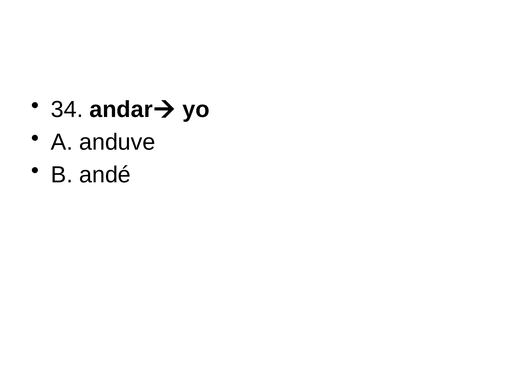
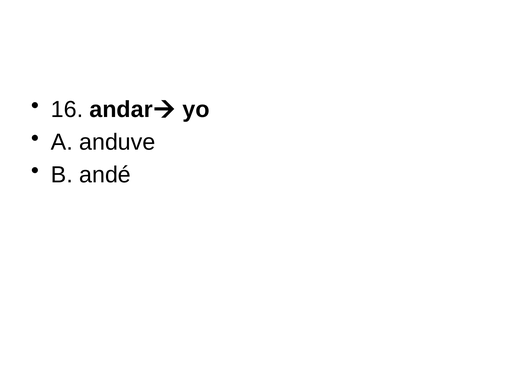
34: 34 -> 16
